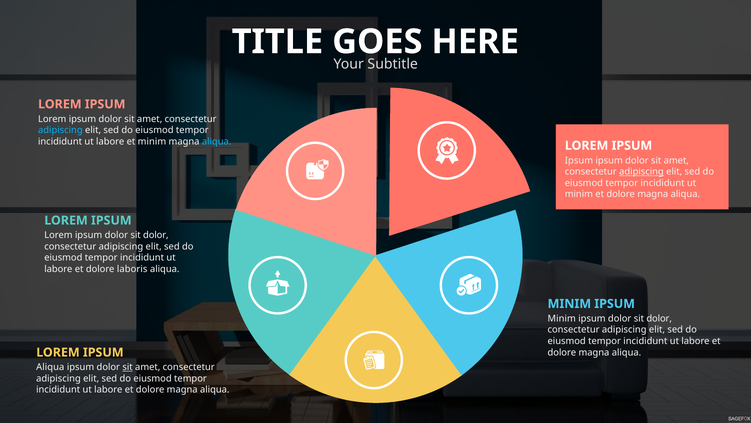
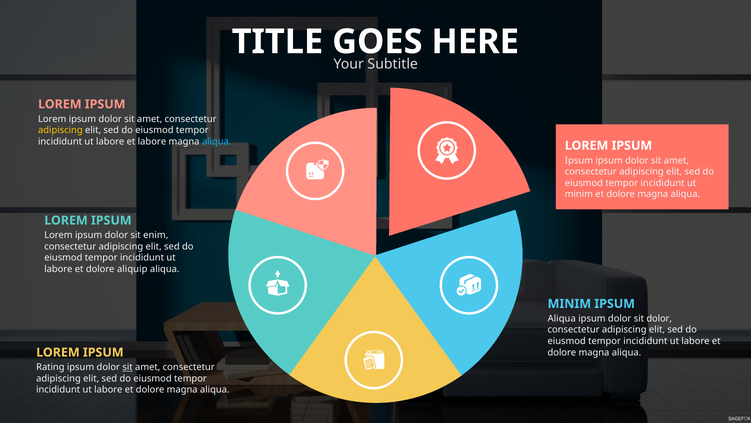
adipiscing at (60, 130) colour: light blue -> yellow
et minim: minim -> labore
adipiscing at (641, 171) underline: present -> none
dolor at (156, 235): dolor -> enim
laboris: laboris -> aliquip
Minim at (562, 318): Minim -> Aliqua
Aliqua at (50, 367): Aliqua -> Rating
